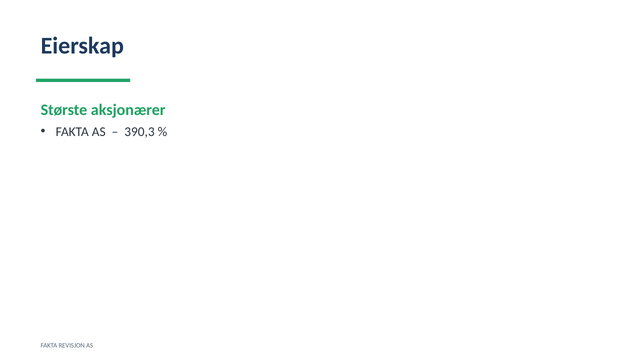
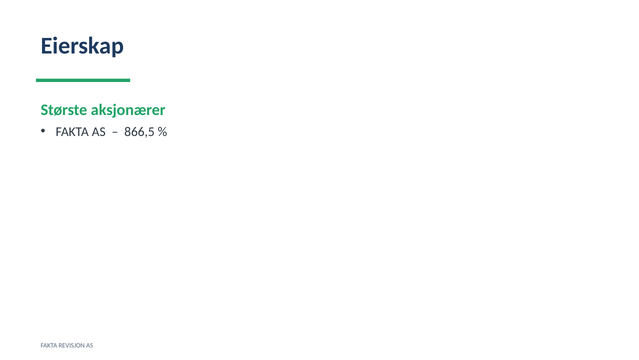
390,3: 390,3 -> 866,5
